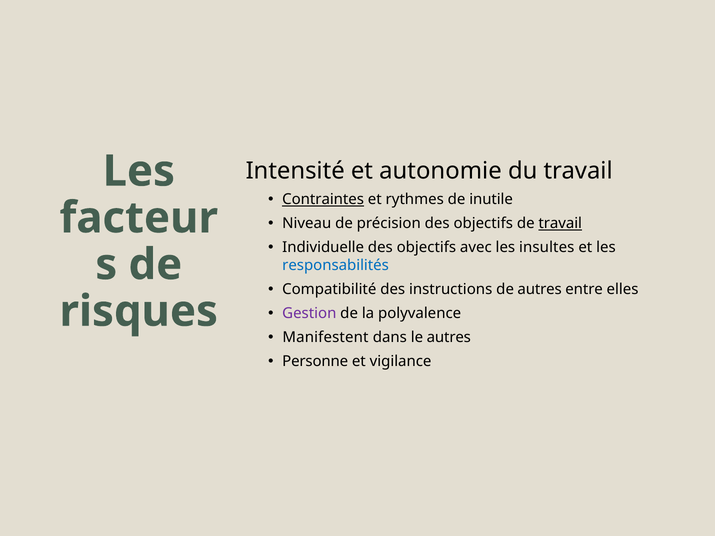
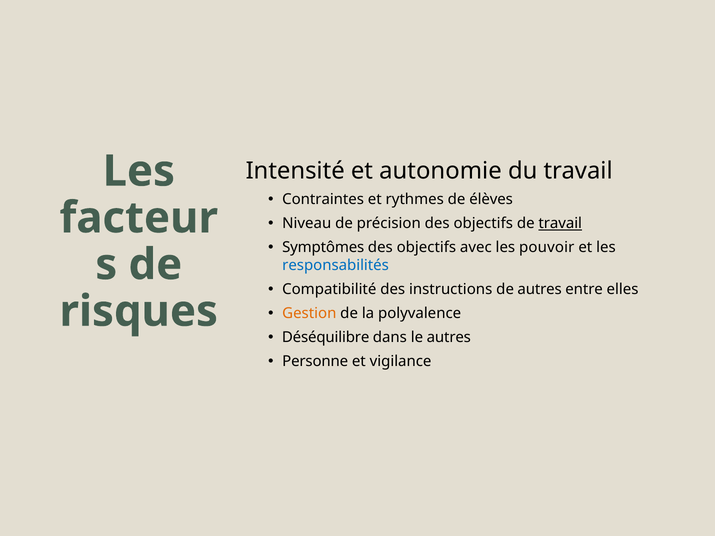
Contraintes underline: present -> none
inutile: inutile -> élèves
Individuelle: Individuelle -> Symptômes
insultes: insultes -> pouvoir
Gestion colour: purple -> orange
Manifestent: Manifestent -> Déséquilibre
